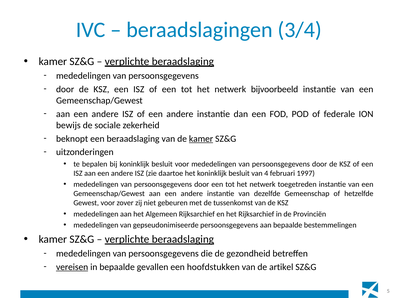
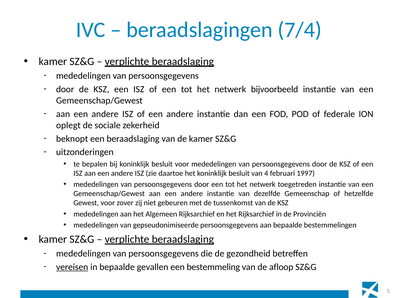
3/4: 3/4 -> 7/4
bewijs: bewijs -> oplegt
kamer at (201, 139) underline: present -> none
hoofdstukken: hoofdstukken -> bestemmeling
artikel: artikel -> afloop
